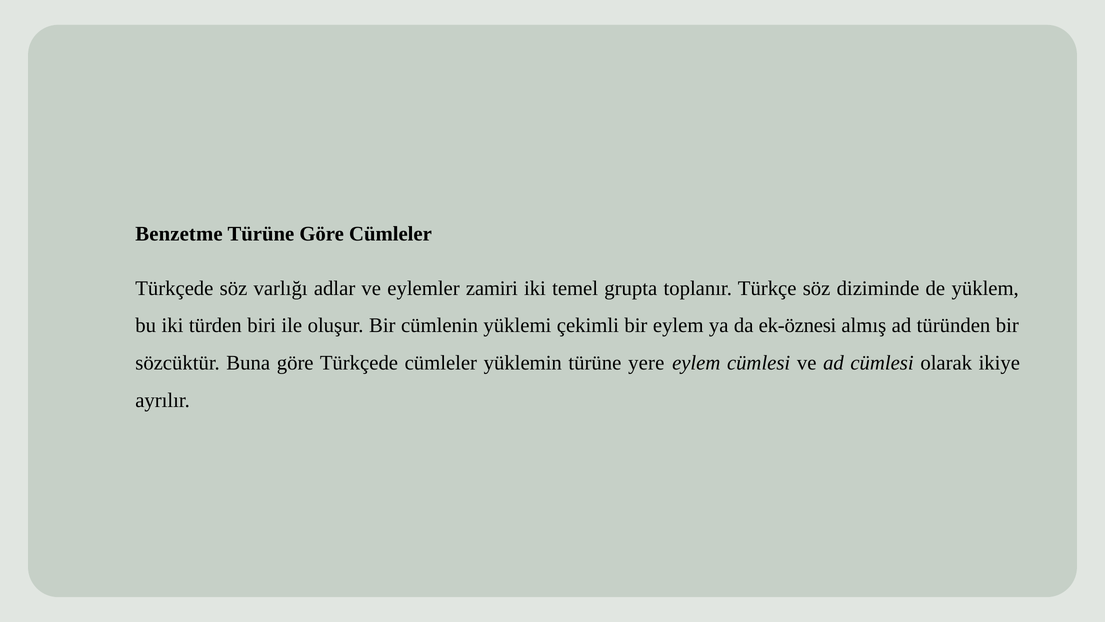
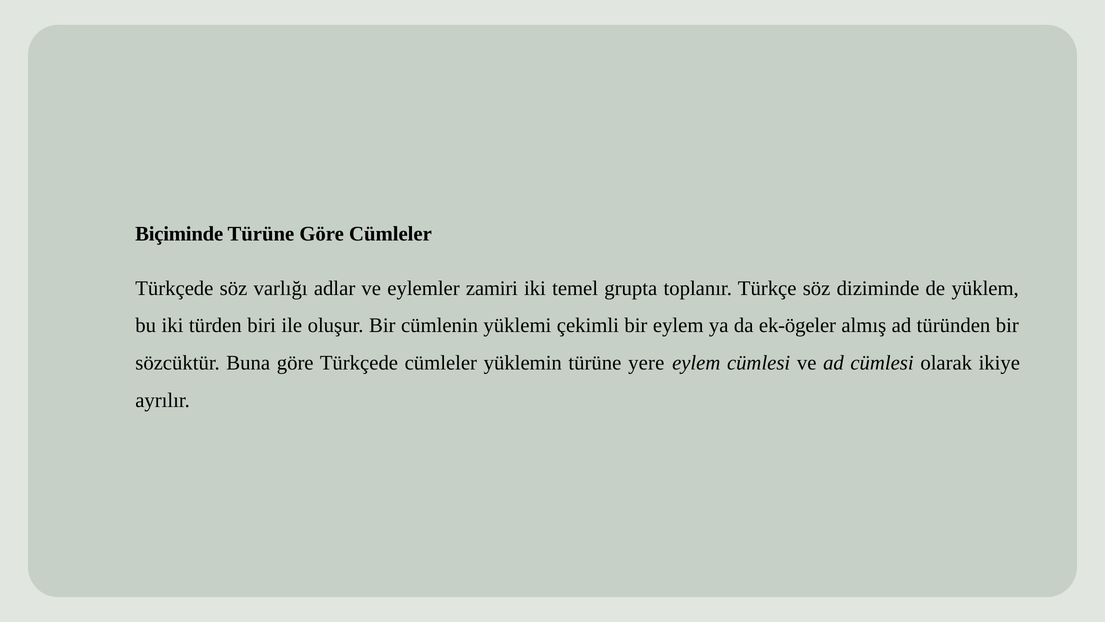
Benzetme: Benzetme -> Biçiminde
ek-öznesi: ek-öznesi -> ek-ögeler
